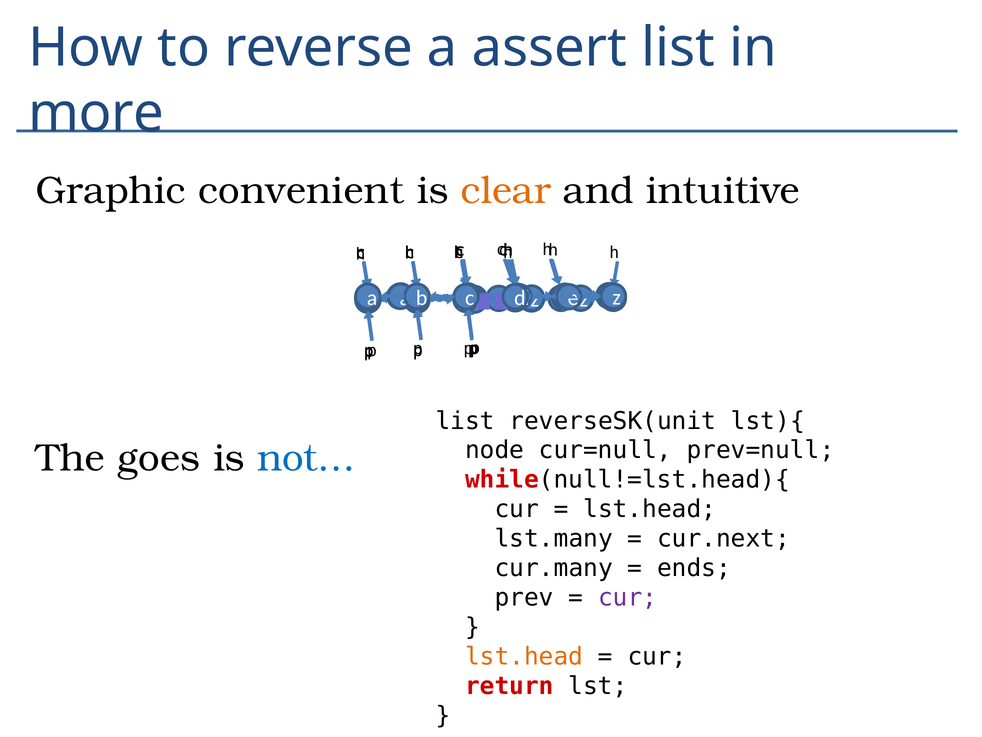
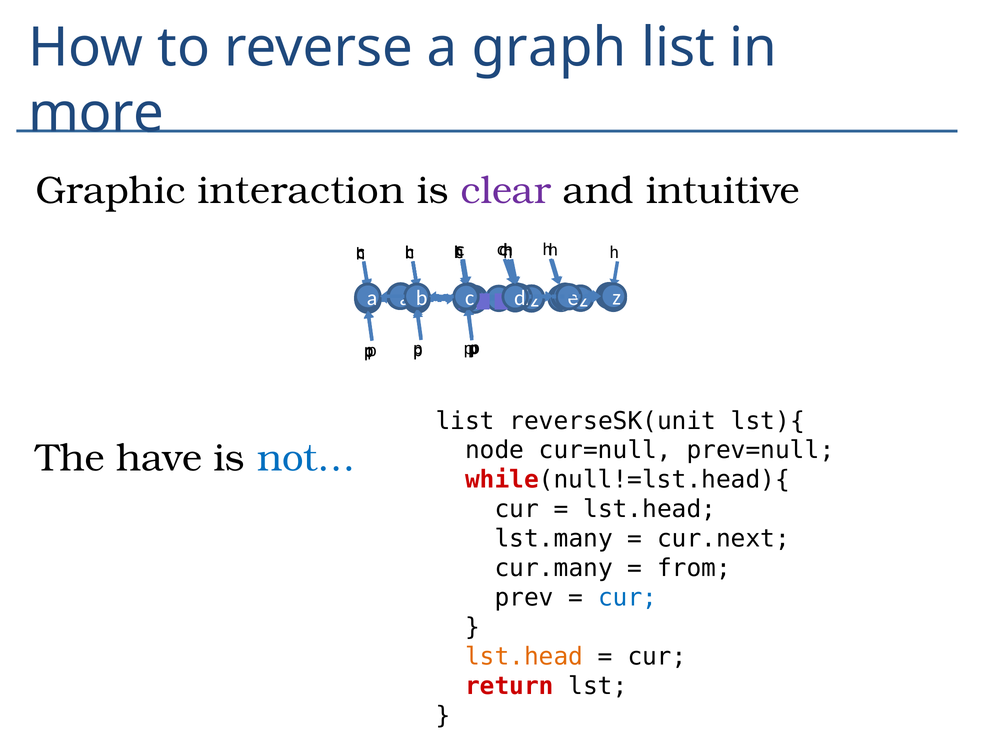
assert: assert -> graph
convenient: convenient -> interaction
clear colour: orange -> purple
goes: goes -> have
ends: ends -> from
cur at (628, 597) colour: purple -> blue
